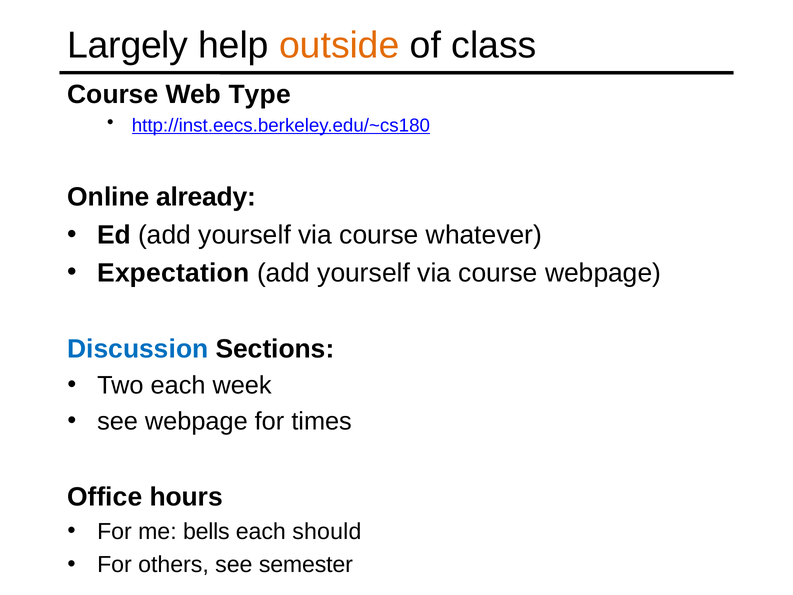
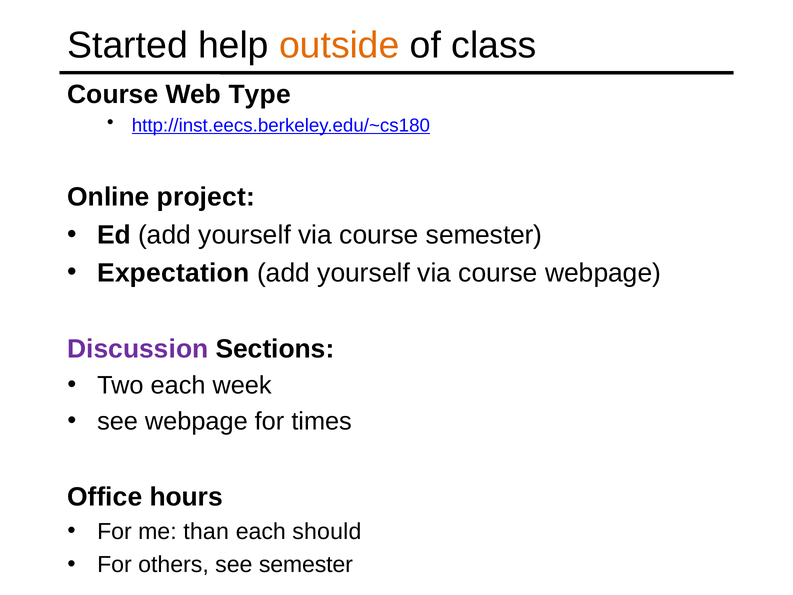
Largely: Largely -> Started
already: already -> project
course whatever: whatever -> semester
Discussion colour: blue -> purple
bells: bells -> than
